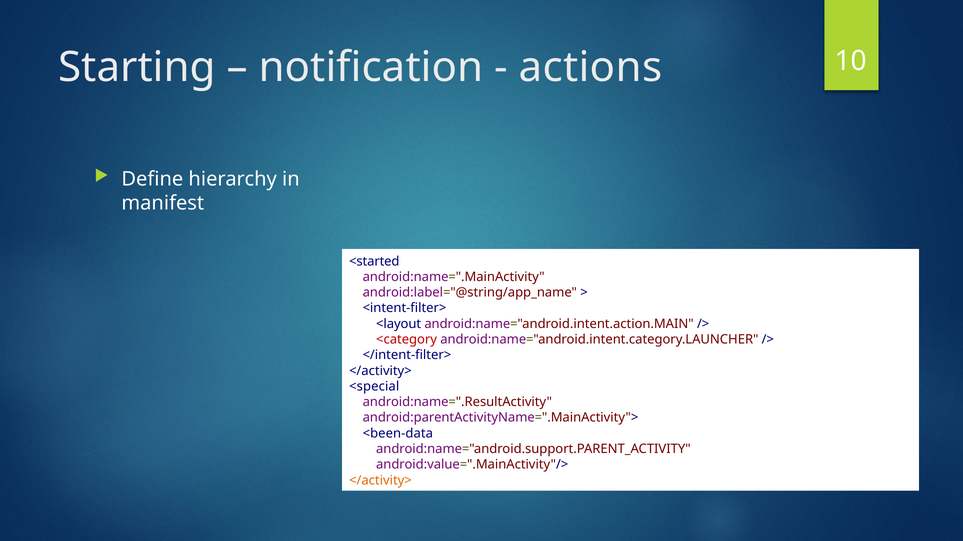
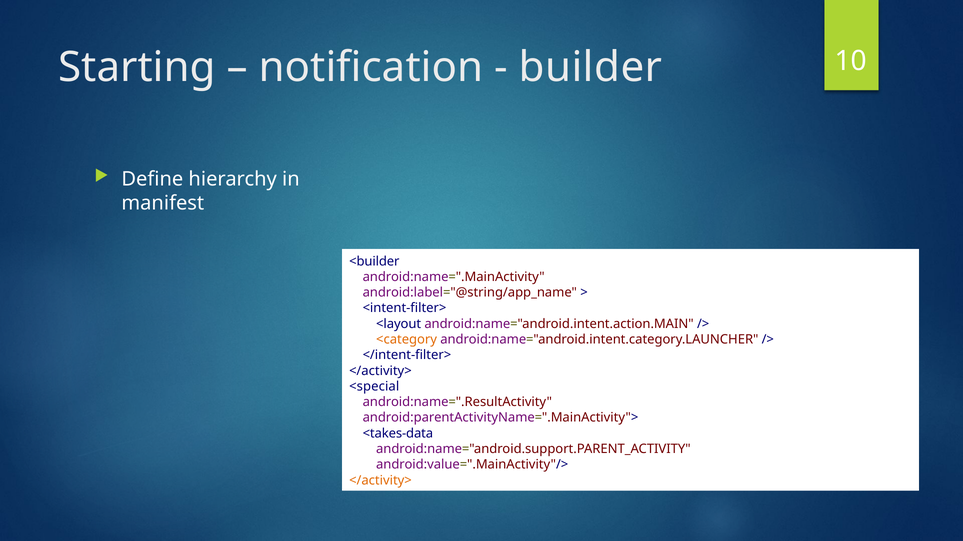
actions: actions -> builder
<started: <started -> <builder
<category colour: red -> orange
<been-data: <been-data -> <takes-data
